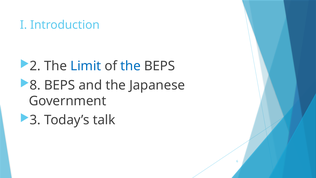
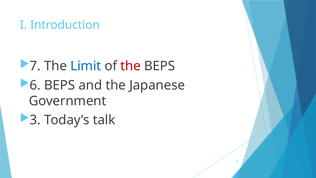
2: 2 -> 7
the at (131, 66) colour: blue -> red
8 at (35, 85): 8 -> 6
